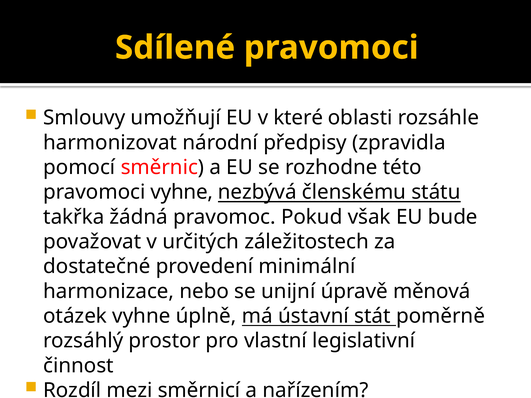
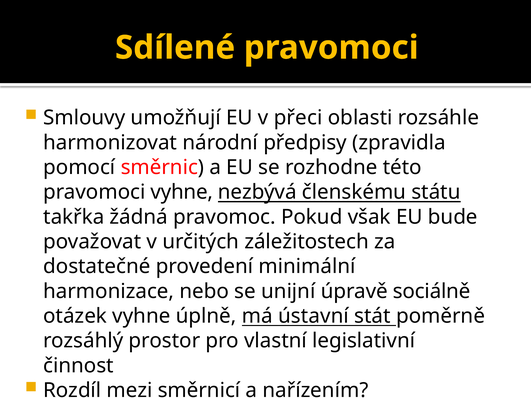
které: které -> přeci
měnová: měnová -> sociálně
